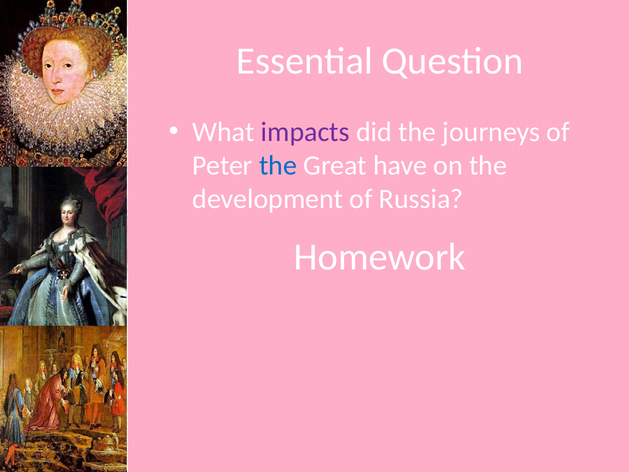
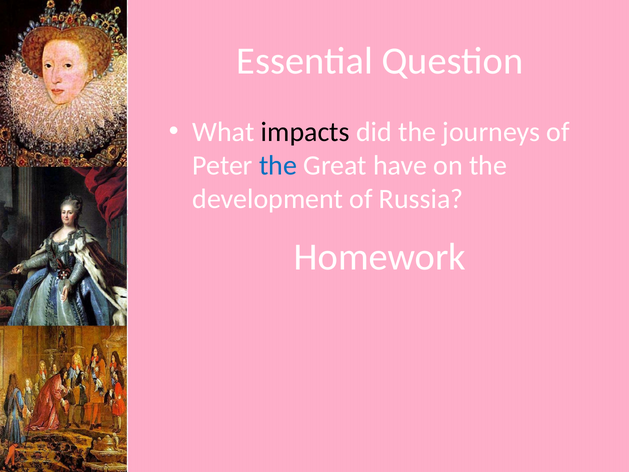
impacts colour: purple -> black
